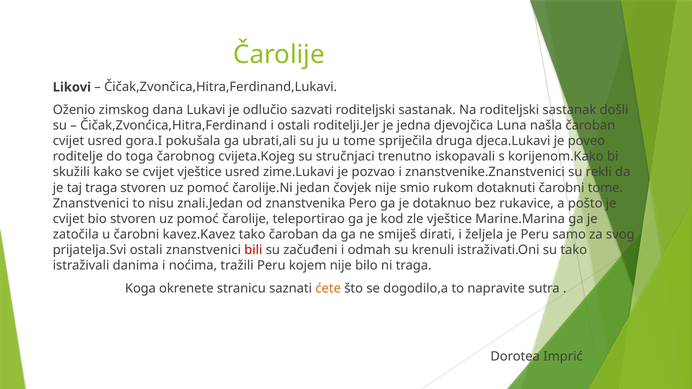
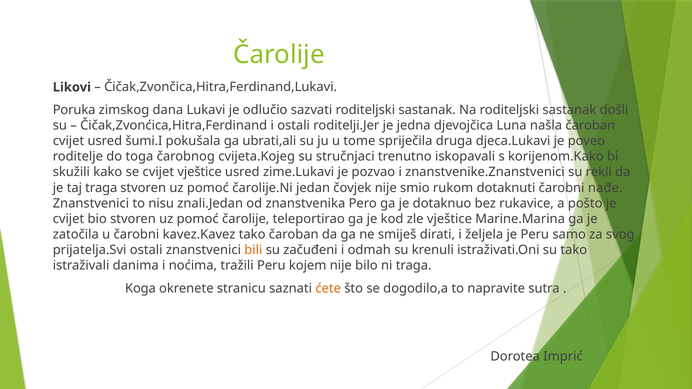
Oženio: Oženio -> Poruka
gora.I: gora.I -> šumi.I
čarobni tome: tome -> nađe
bili colour: red -> orange
